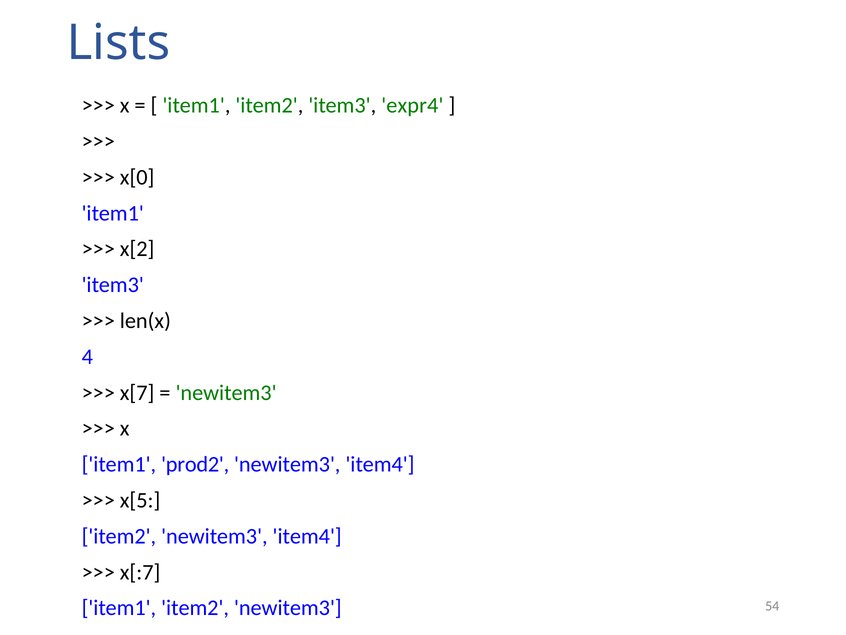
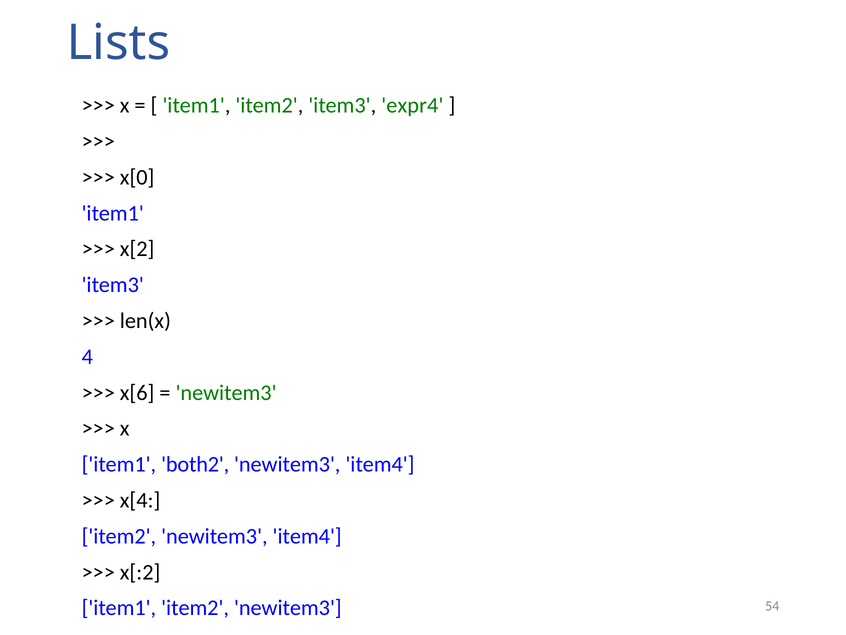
x[7: x[7 -> x[6
prod2: prod2 -> both2
x[5: x[5 -> x[4
x[:7: x[:7 -> x[:2
